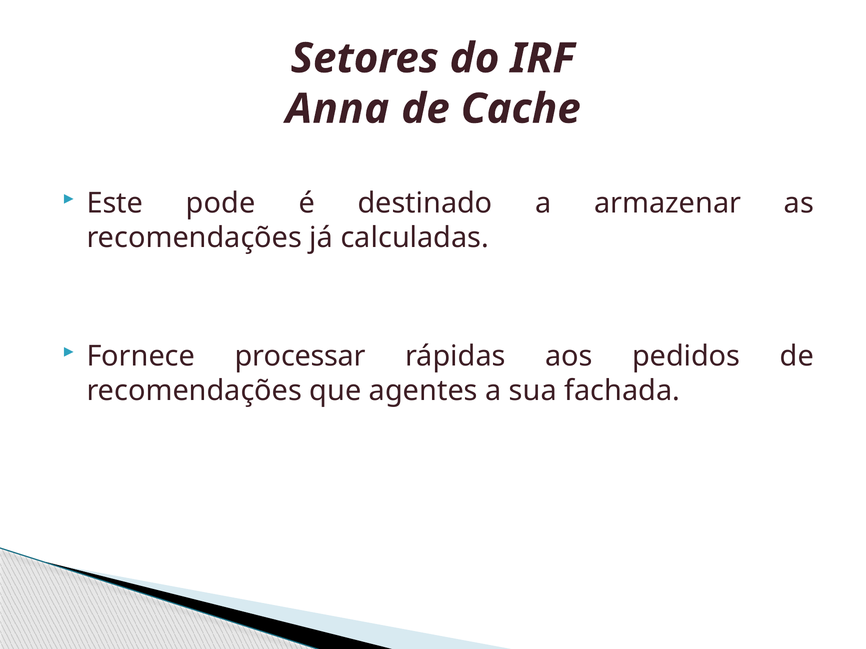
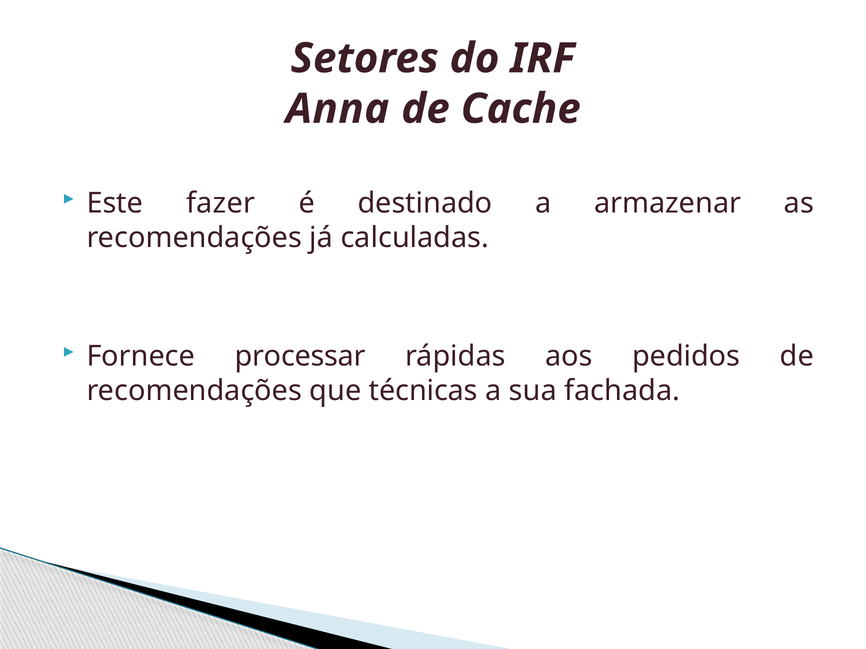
pode: pode -> fazer
agentes: agentes -> técnicas
